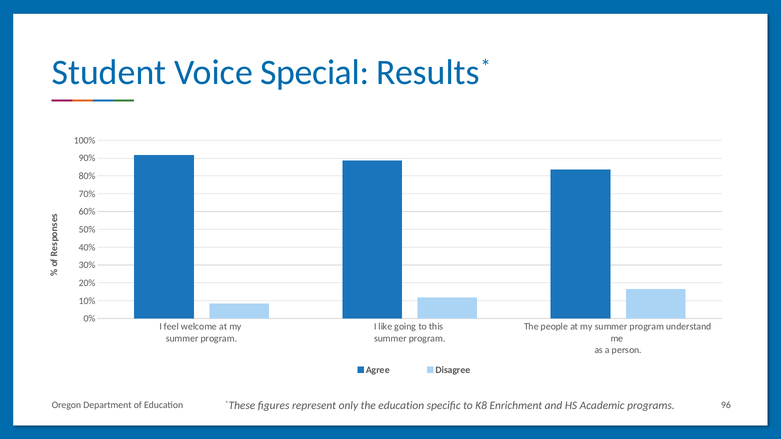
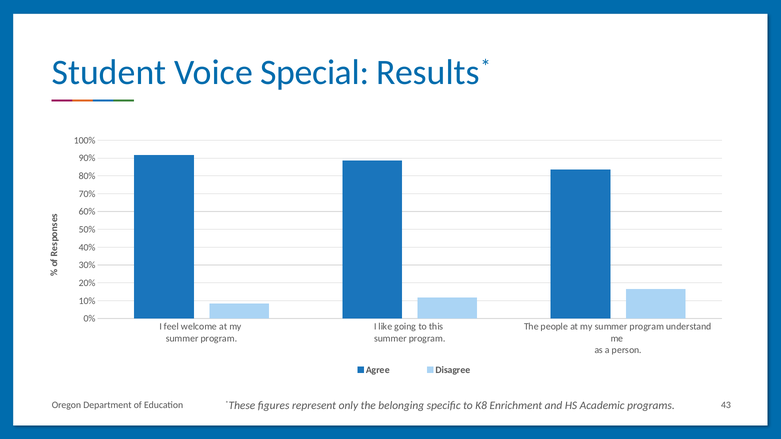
the education: education -> belonging
96: 96 -> 43
